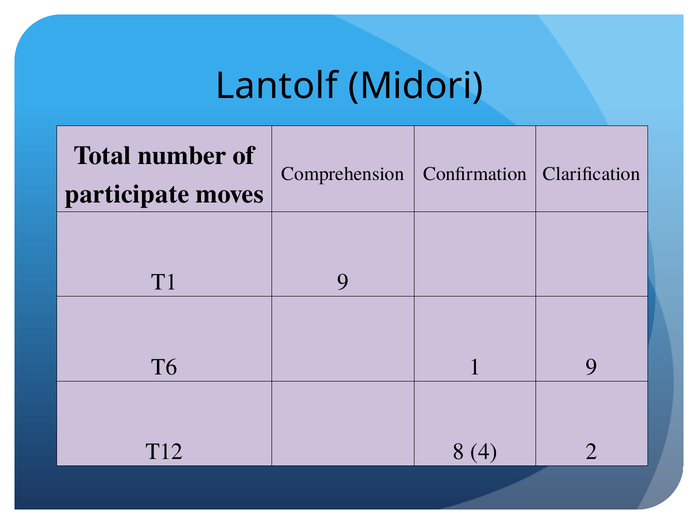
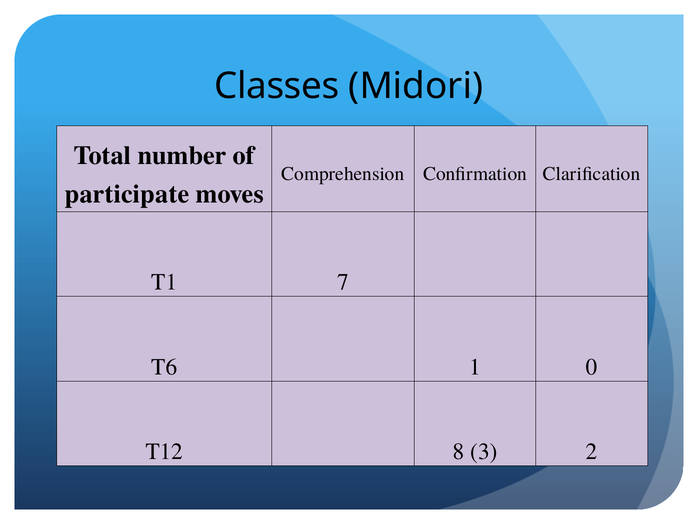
Lantolf: Lantolf -> Classes
T1 9: 9 -> 7
1 9: 9 -> 0
4: 4 -> 3
